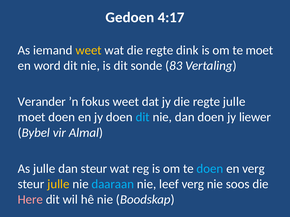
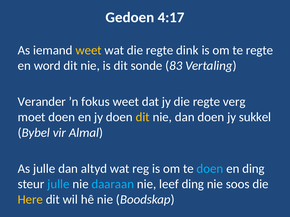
te moet: moet -> regte
regte julle: julle -> verg
dit at (143, 117) colour: light blue -> yellow
liewer: liewer -> sukkel
dan steur: steur -> altyd
en verg: verg -> ding
julle at (58, 185) colour: yellow -> light blue
leef verg: verg -> ding
Here colour: pink -> yellow
